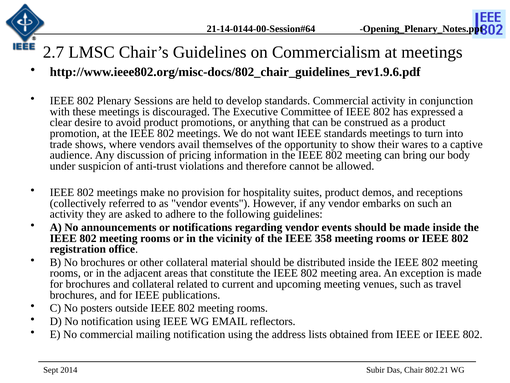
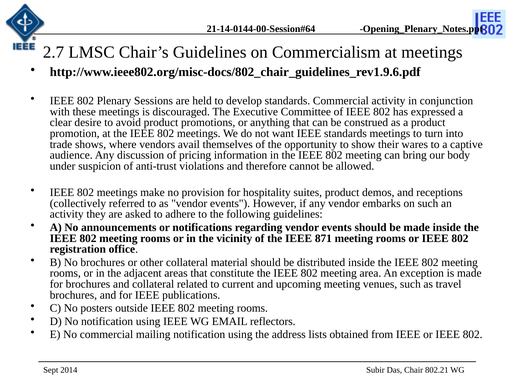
358: 358 -> 871
